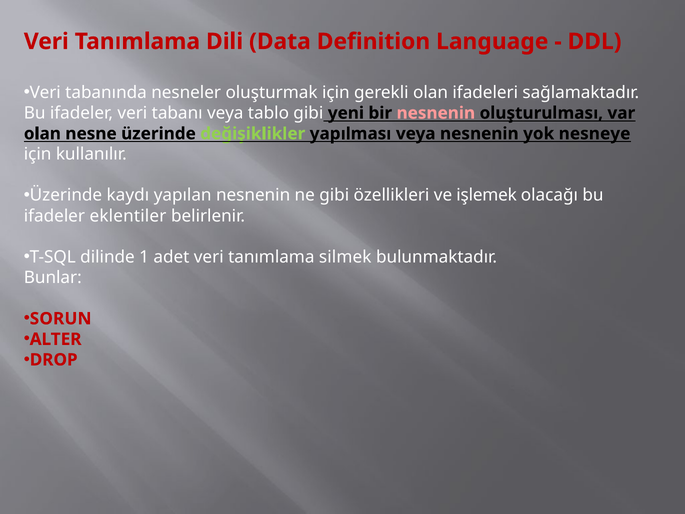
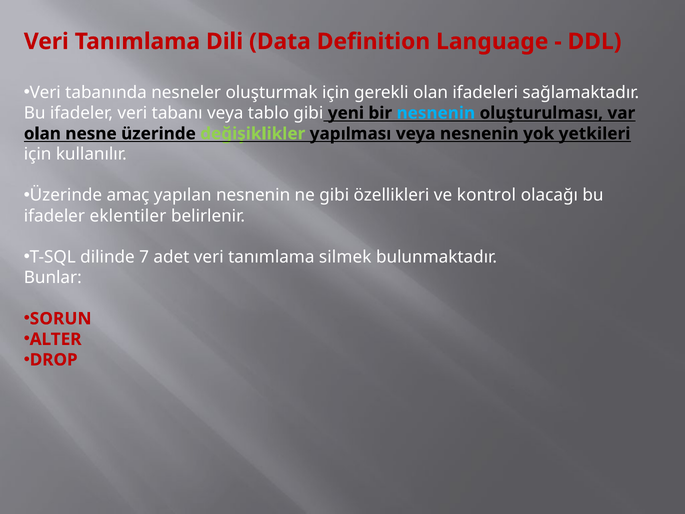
nesnenin at (436, 113) colour: pink -> light blue
nesneye: nesneye -> yetkileri
kaydı: kaydı -> amaç
işlemek: işlemek -> kontrol
1: 1 -> 7
